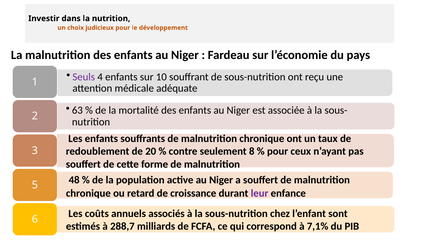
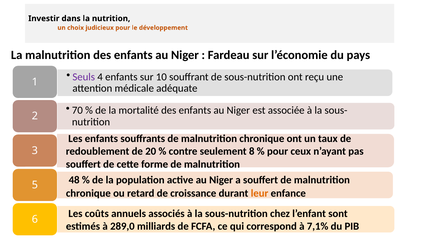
63: 63 -> 70
leur colour: purple -> orange
288,7: 288,7 -> 289,0
